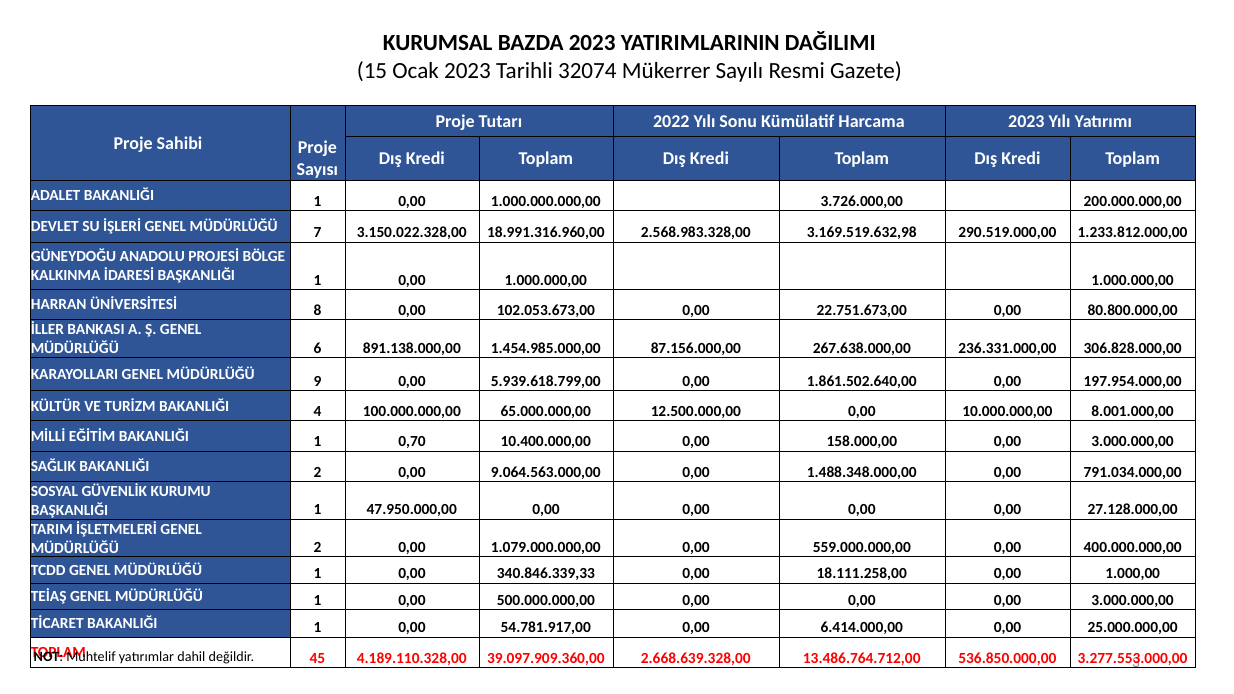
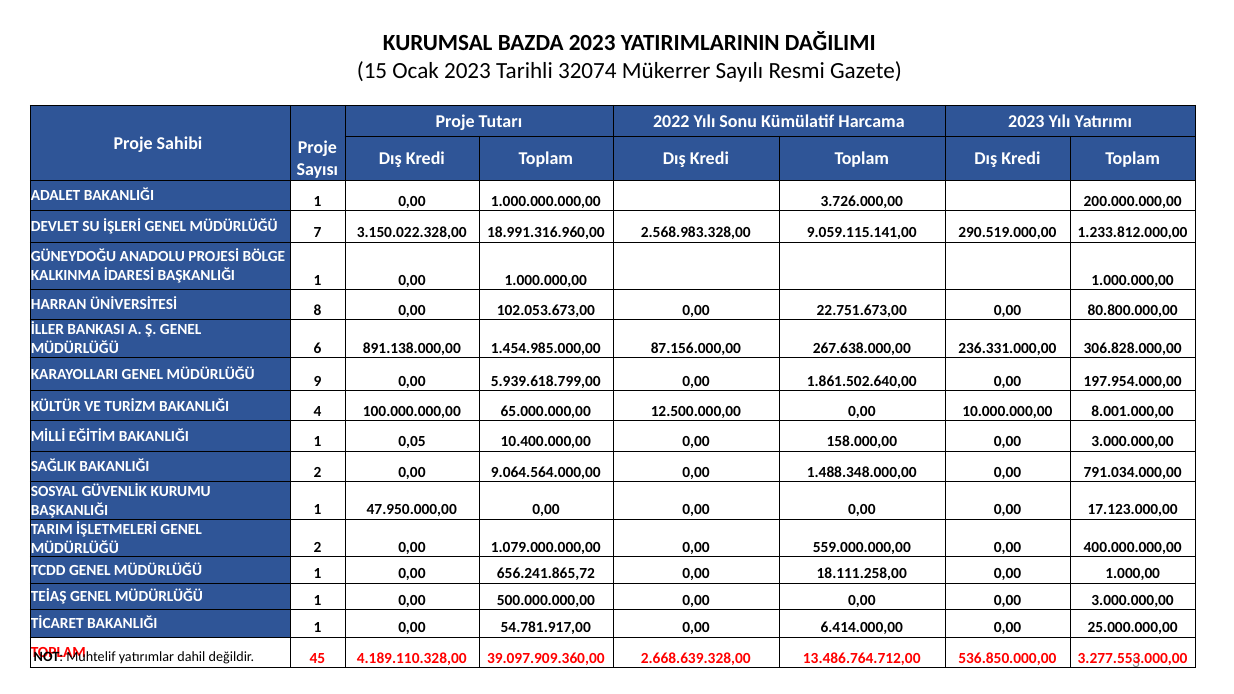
3.169.519.632,98: 3.169.519.632,98 -> 9.059.115.141,00
0,70: 0,70 -> 0,05
9.064.563.000,00: 9.064.563.000,00 -> 9.064.564.000,00
27.128.000,00: 27.128.000,00 -> 17.123.000,00
340.846.339,33: 340.846.339,33 -> 656.241.865,72
